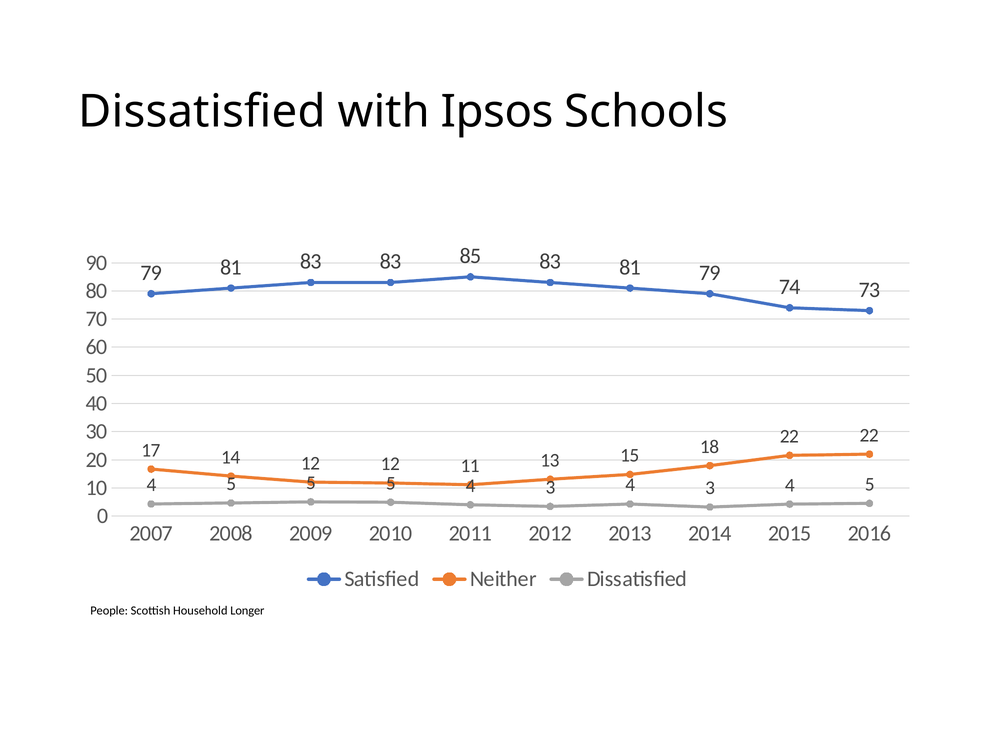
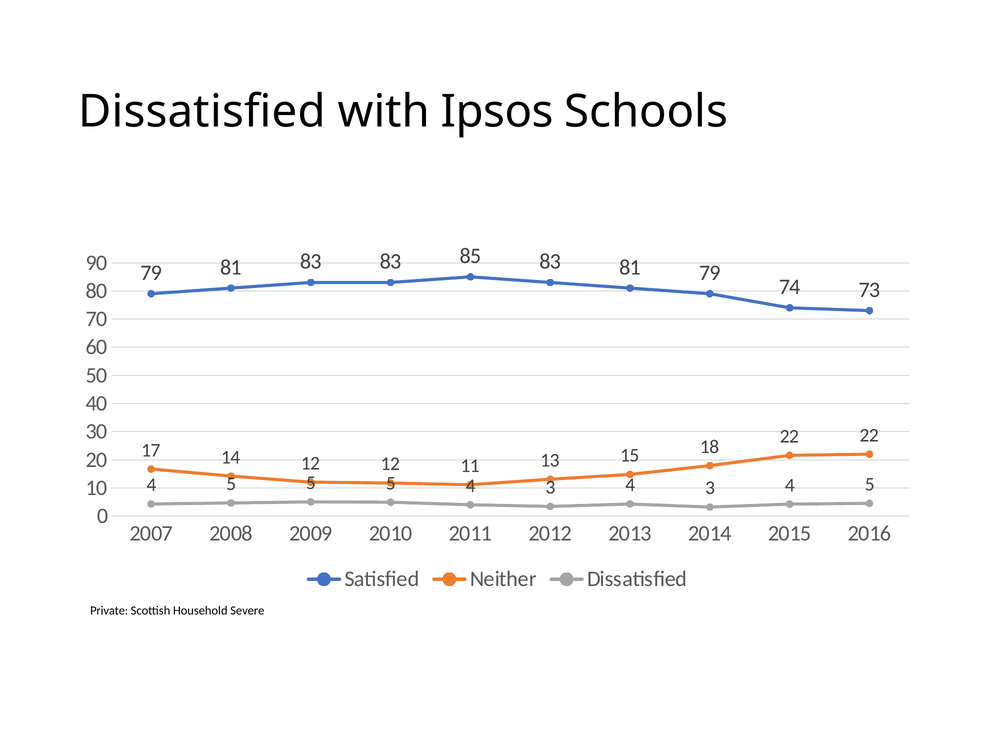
People: People -> Private
Longer: Longer -> Severe
